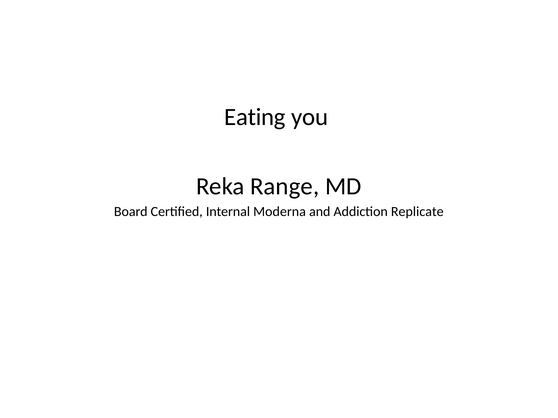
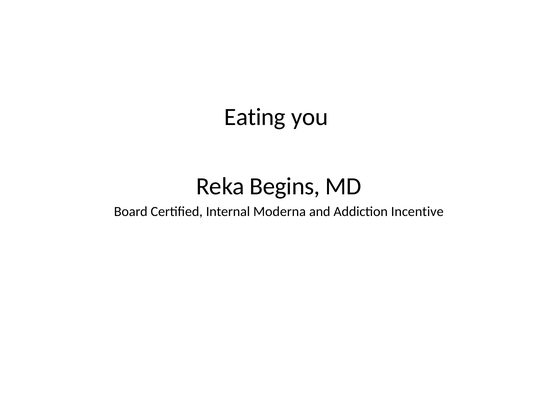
Range: Range -> Begins
Replicate: Replicate -> Incentive
